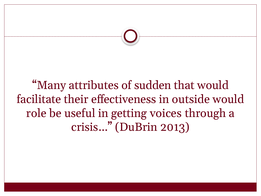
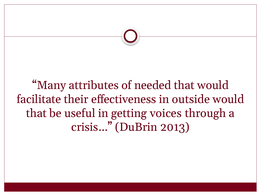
sudden: sudden -> needed
role at (36, 113): role -> that
